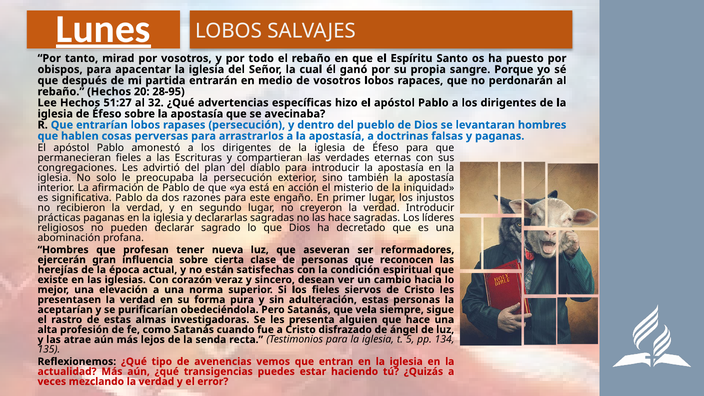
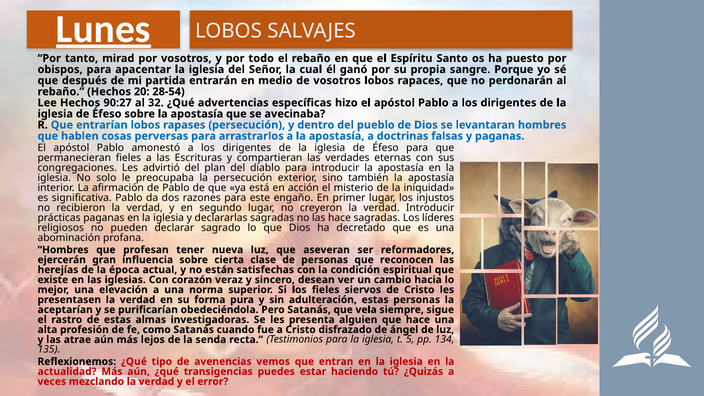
28-95: 28-95 -> 28-54
51:27: 51:27 -> 90:27
